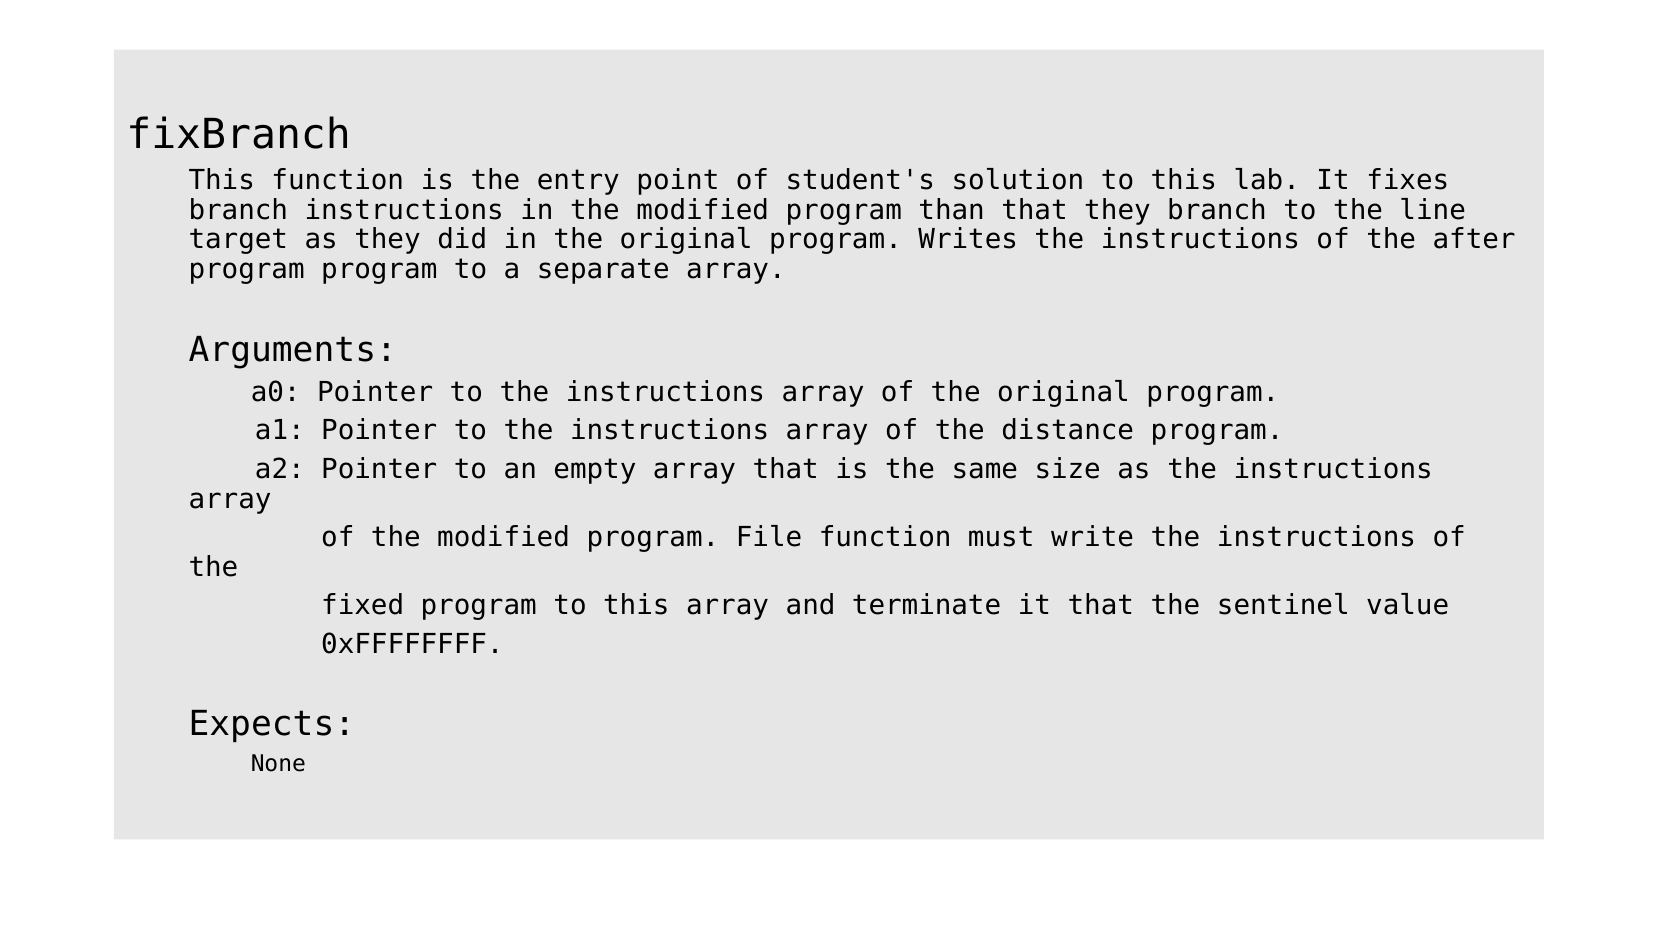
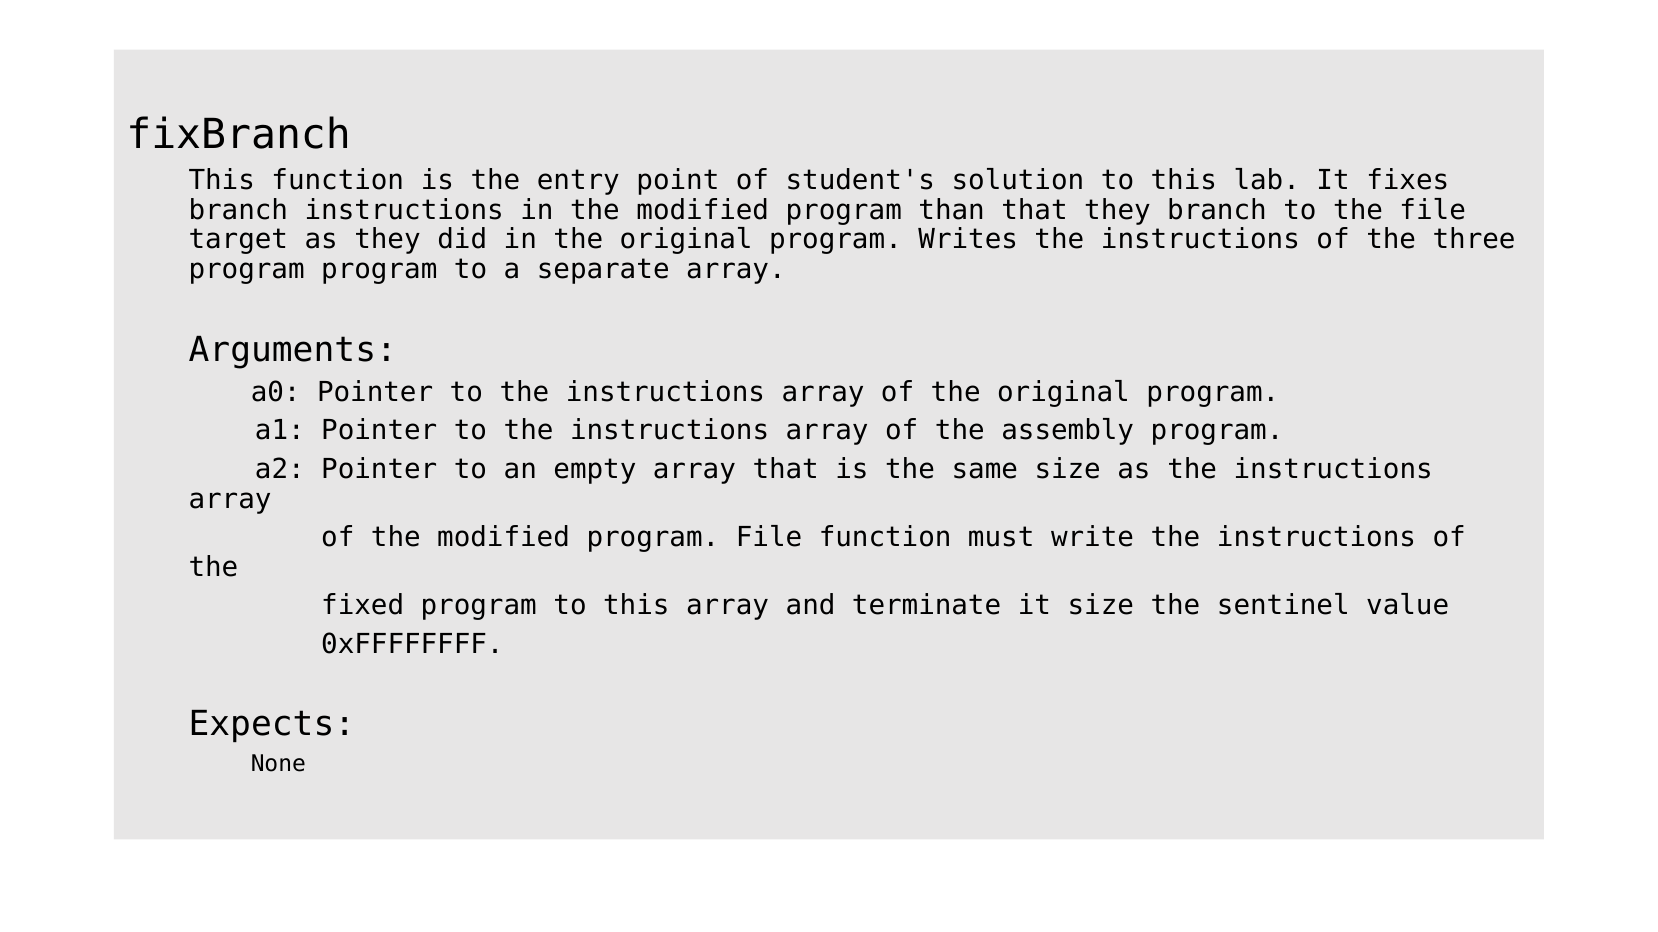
the line: line -> file
after: after -> three
distance: distance -> assembly
it that: that -> size
